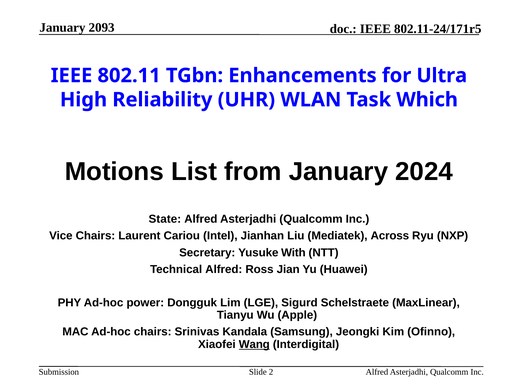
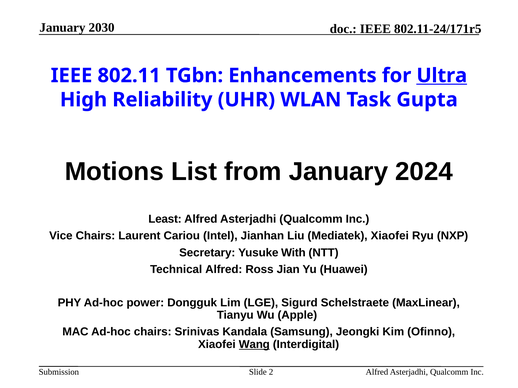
2093: 2093 -> 2030
Ultra underline: none -> present
Which: Which -> Gupta
State: State -> Least
Mediatek Across: Across -> Xiaofei
